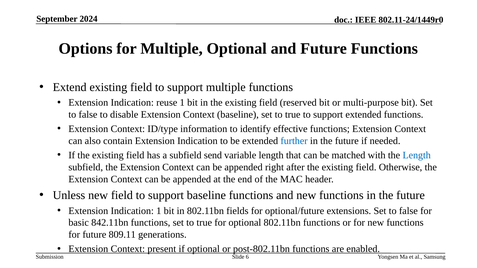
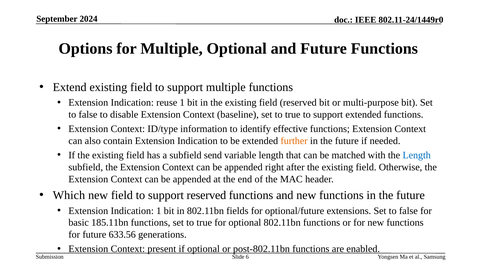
further colour: blue -> orange
Unless: Unless -> Which
support baseline: baseline -> reserved
842.11bn: 842.11bn -> 185.11bn
809.11: 809.11 -> 633.56
